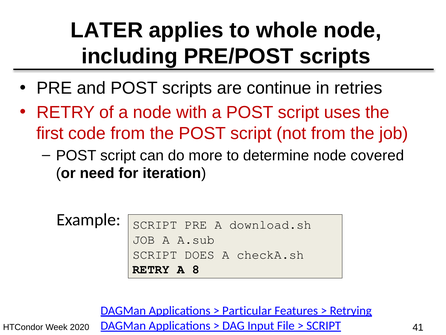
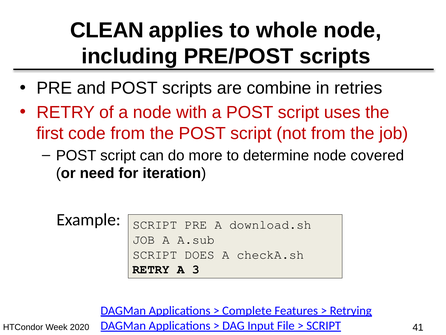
LATER: LATER -> CLEAN
continue: continue -> combine
8: 8 -> 3
Particular: Particular -> Complete
